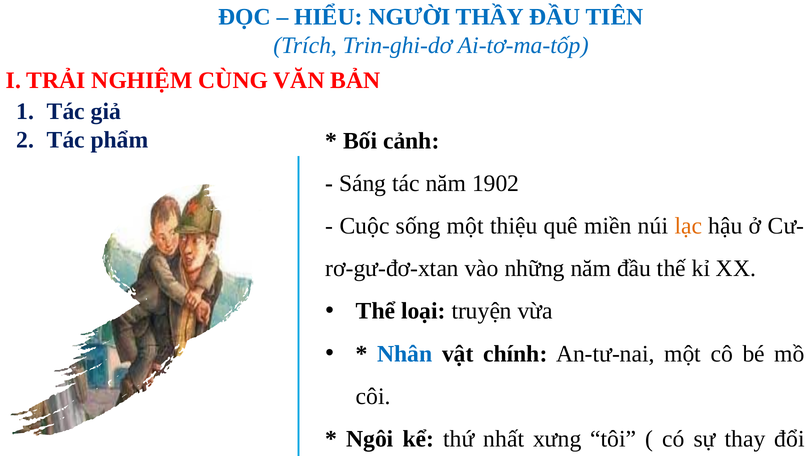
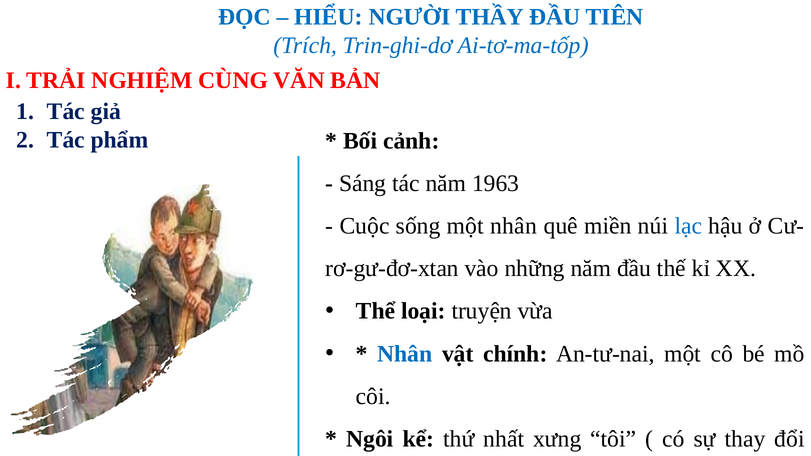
1902: 1902 -> 1963
một thiệu: thiệu -> nhân
lạc colour: orange -> blue
